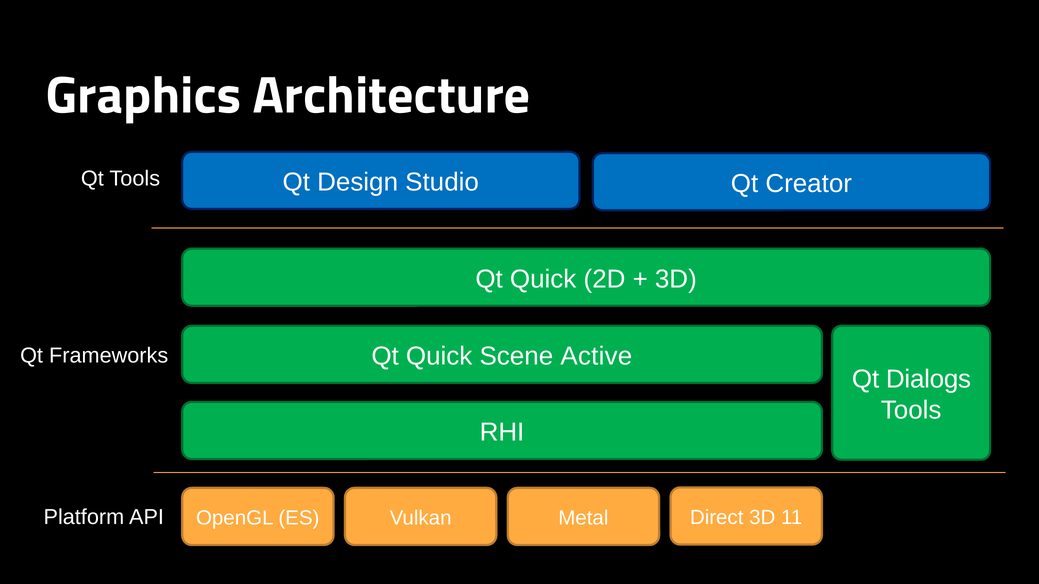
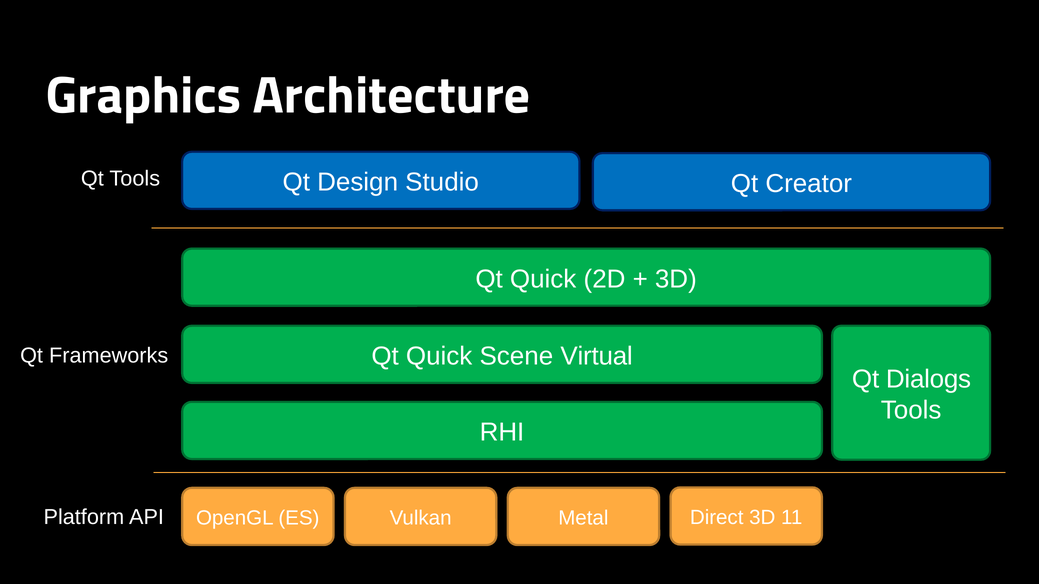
Active: Active -> Virtual
